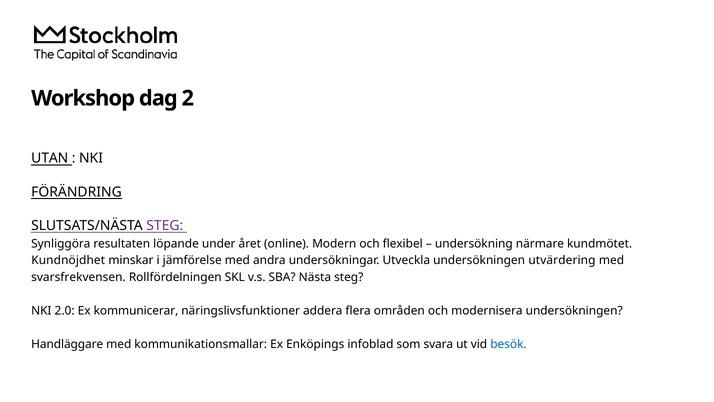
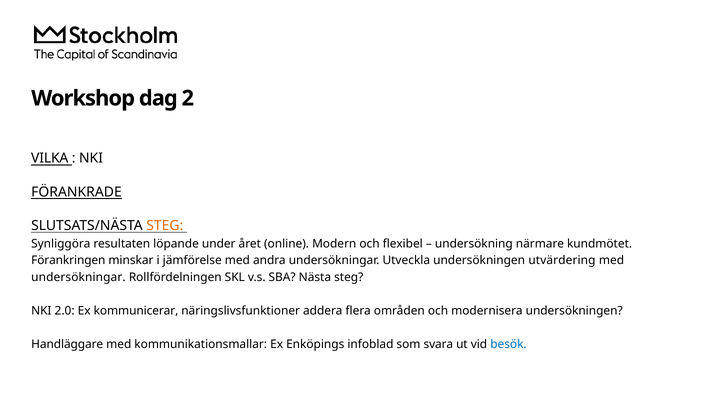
UTAN: UTAN -> VILKA
FÖRÄNDRING: FÖRÄNDRING -> FÖRANKRADE
STEG at (165, 226) colour: purple -> orange
Kundnöjdhet: Kundnöjdhet -> Förankringen
svarsfrekvensen at (78, 277): svarsfrekvensen -> undersökningar
